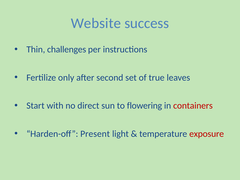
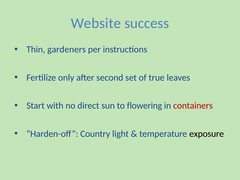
challenges: challenges -> gardeners
Present: Present -> Country
exposure colour: red -> black
